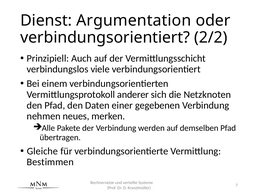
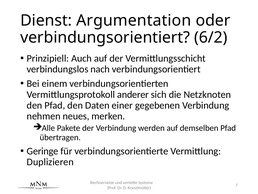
2/2: 2/2 -> 6/2
viele: viele -> nach
Gleiche: Gleiche -> Geringe
Bestimmen: Bestimmen -> Duplizieren
